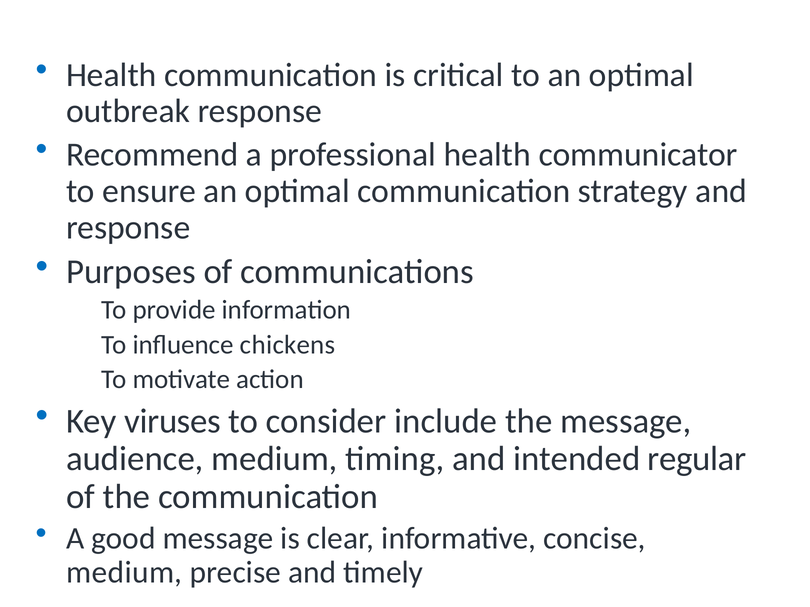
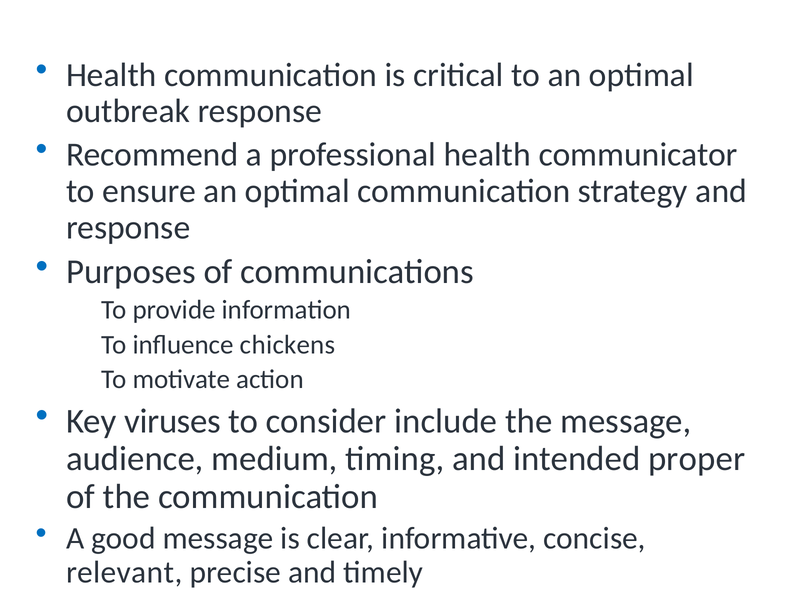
regular: regular -> proper
medium at (124, 573): medium -> relevant
